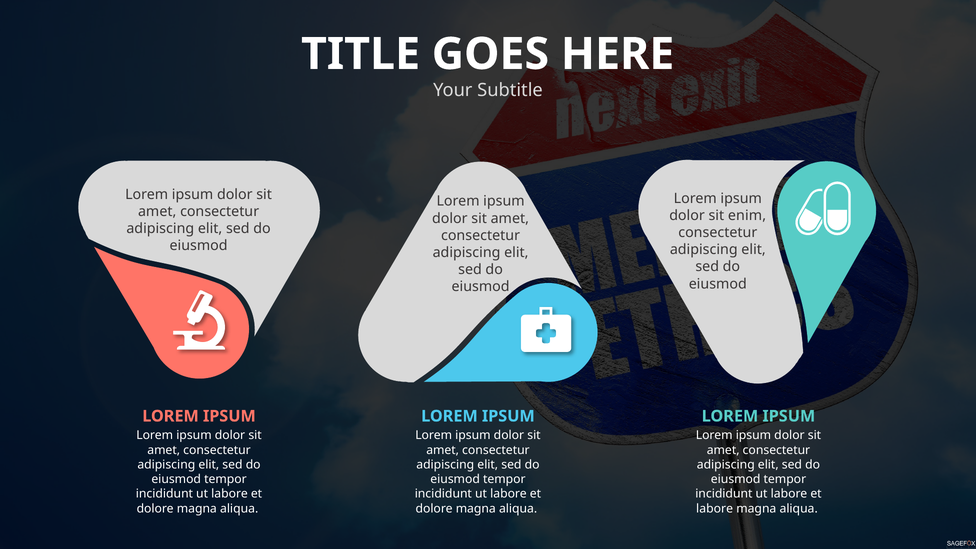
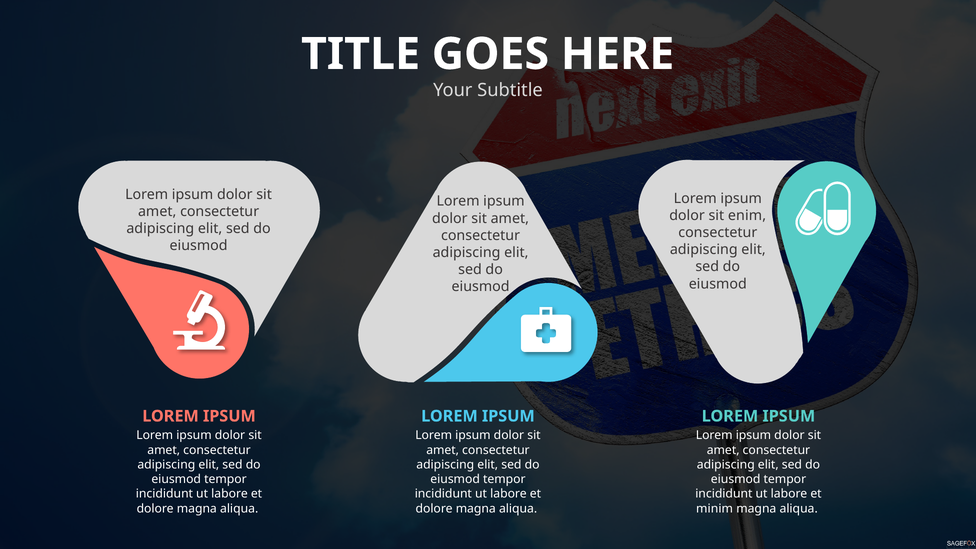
labore at (715, 509): labore -> minim
